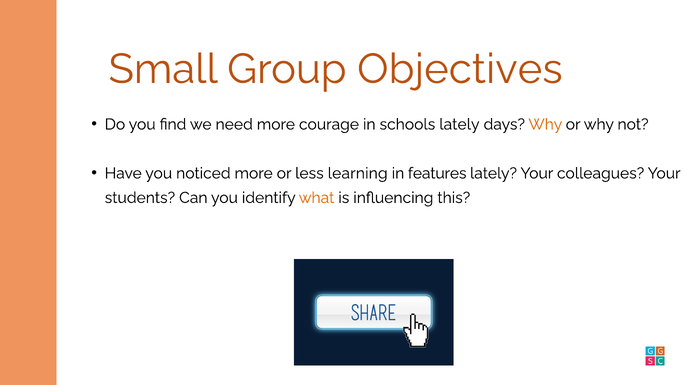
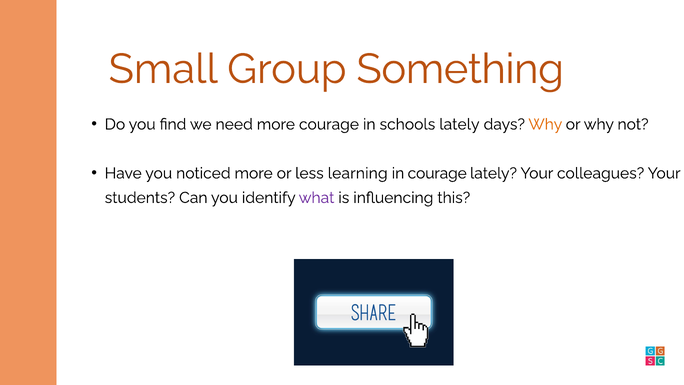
Objectives: Objectives -> Something
in features: features -> courage
what colour: orange -> purple
